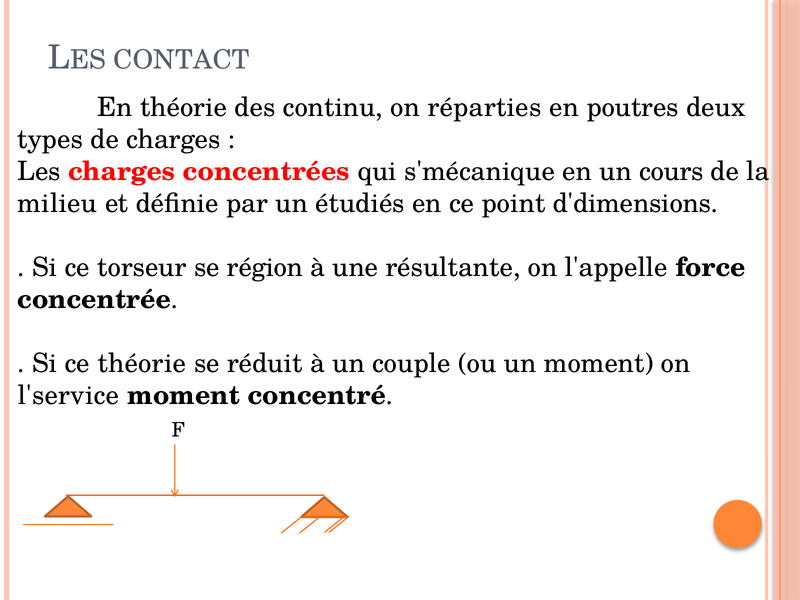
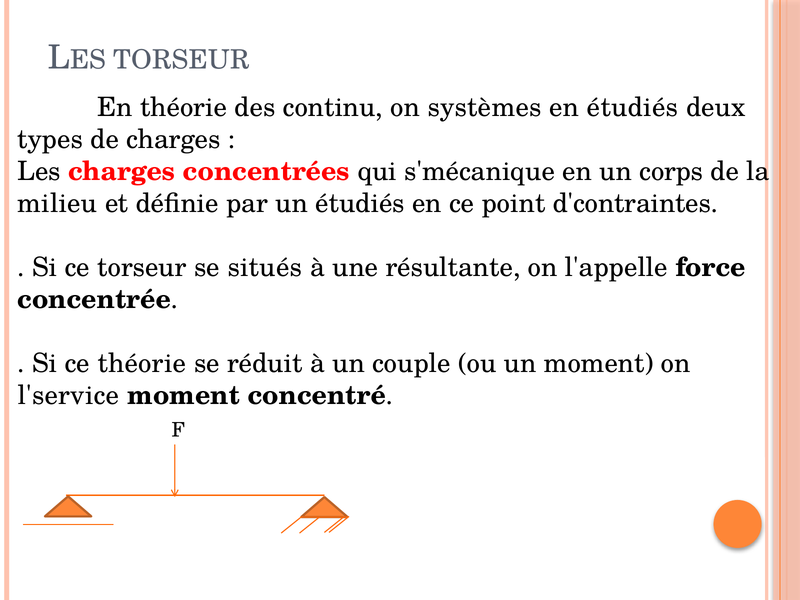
CONTACT at (181, 60): CONTACT -> TORSEUR
réparties: réparties -> systèmes
en poutres: poutres -> étudiés
cours: cours -> corps
d'dimensions: d'dimensions -> d'contraintes
région: région -> situés
